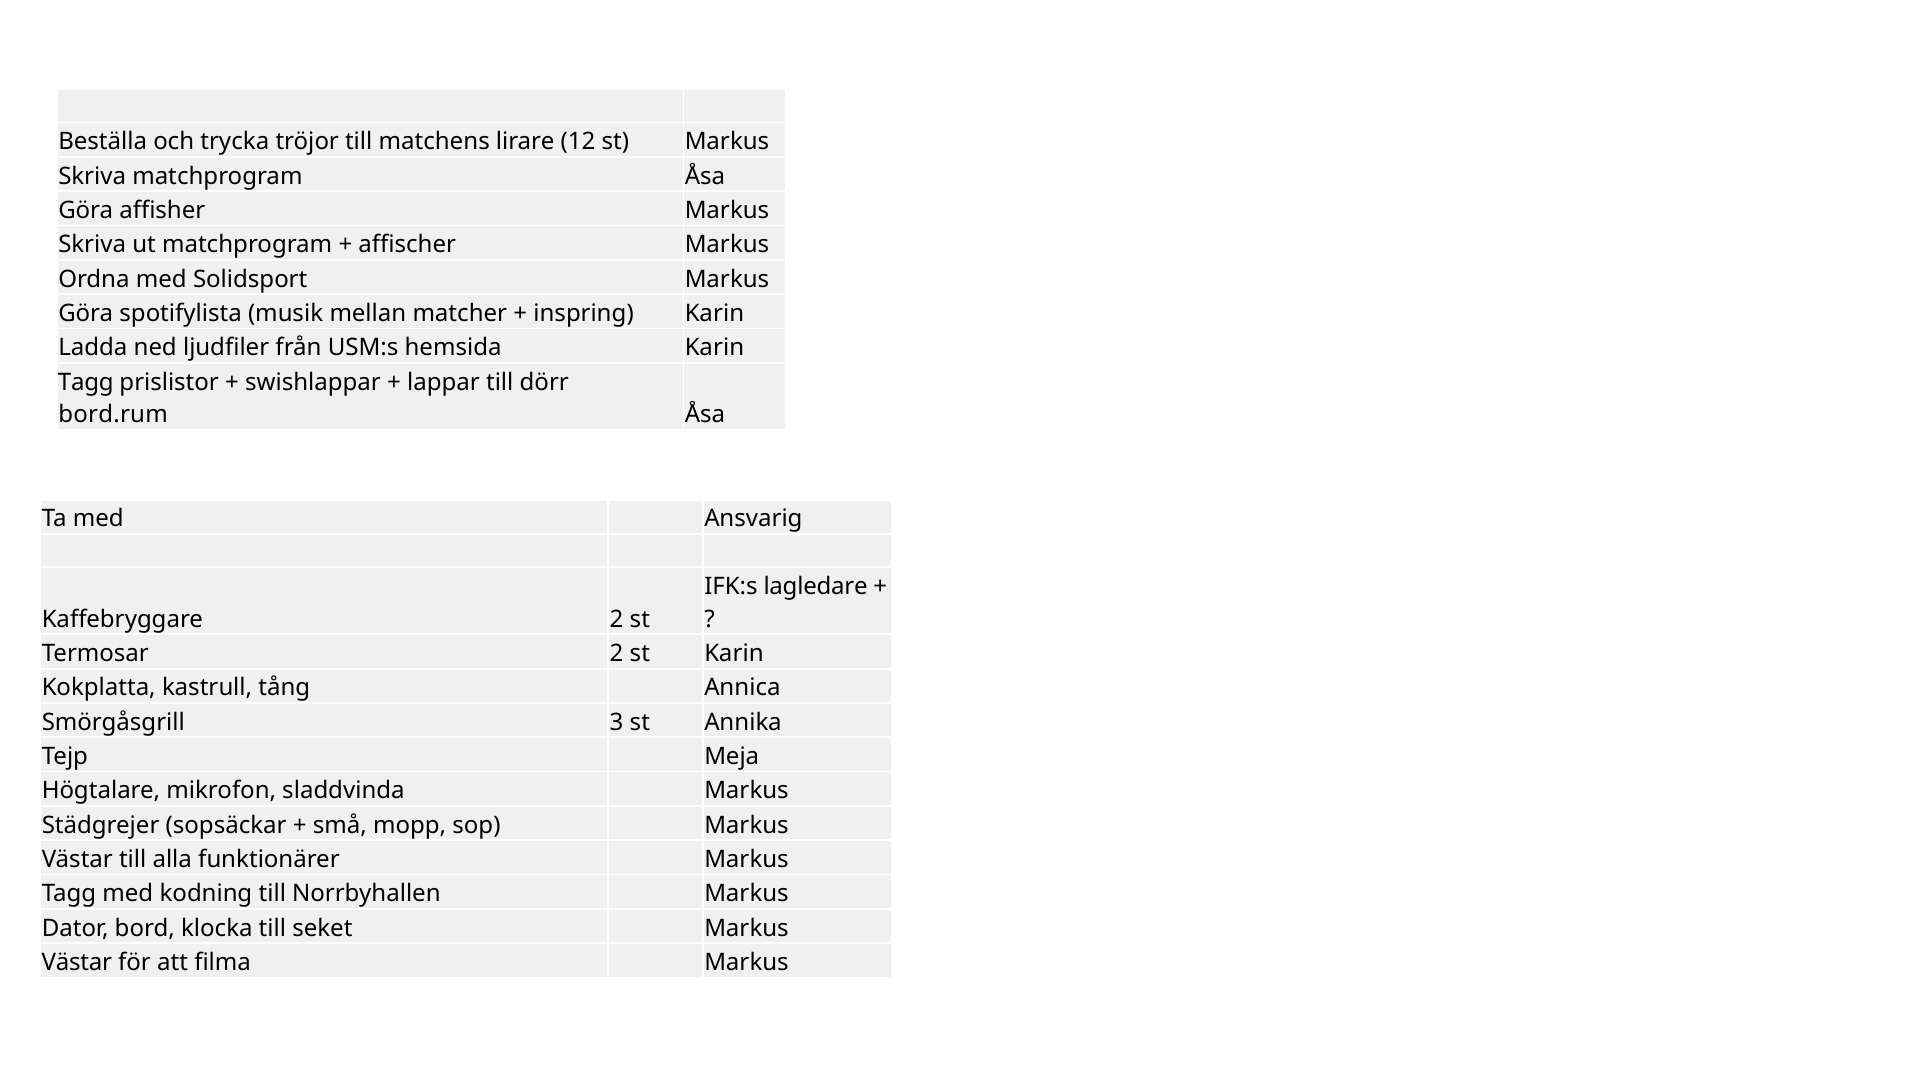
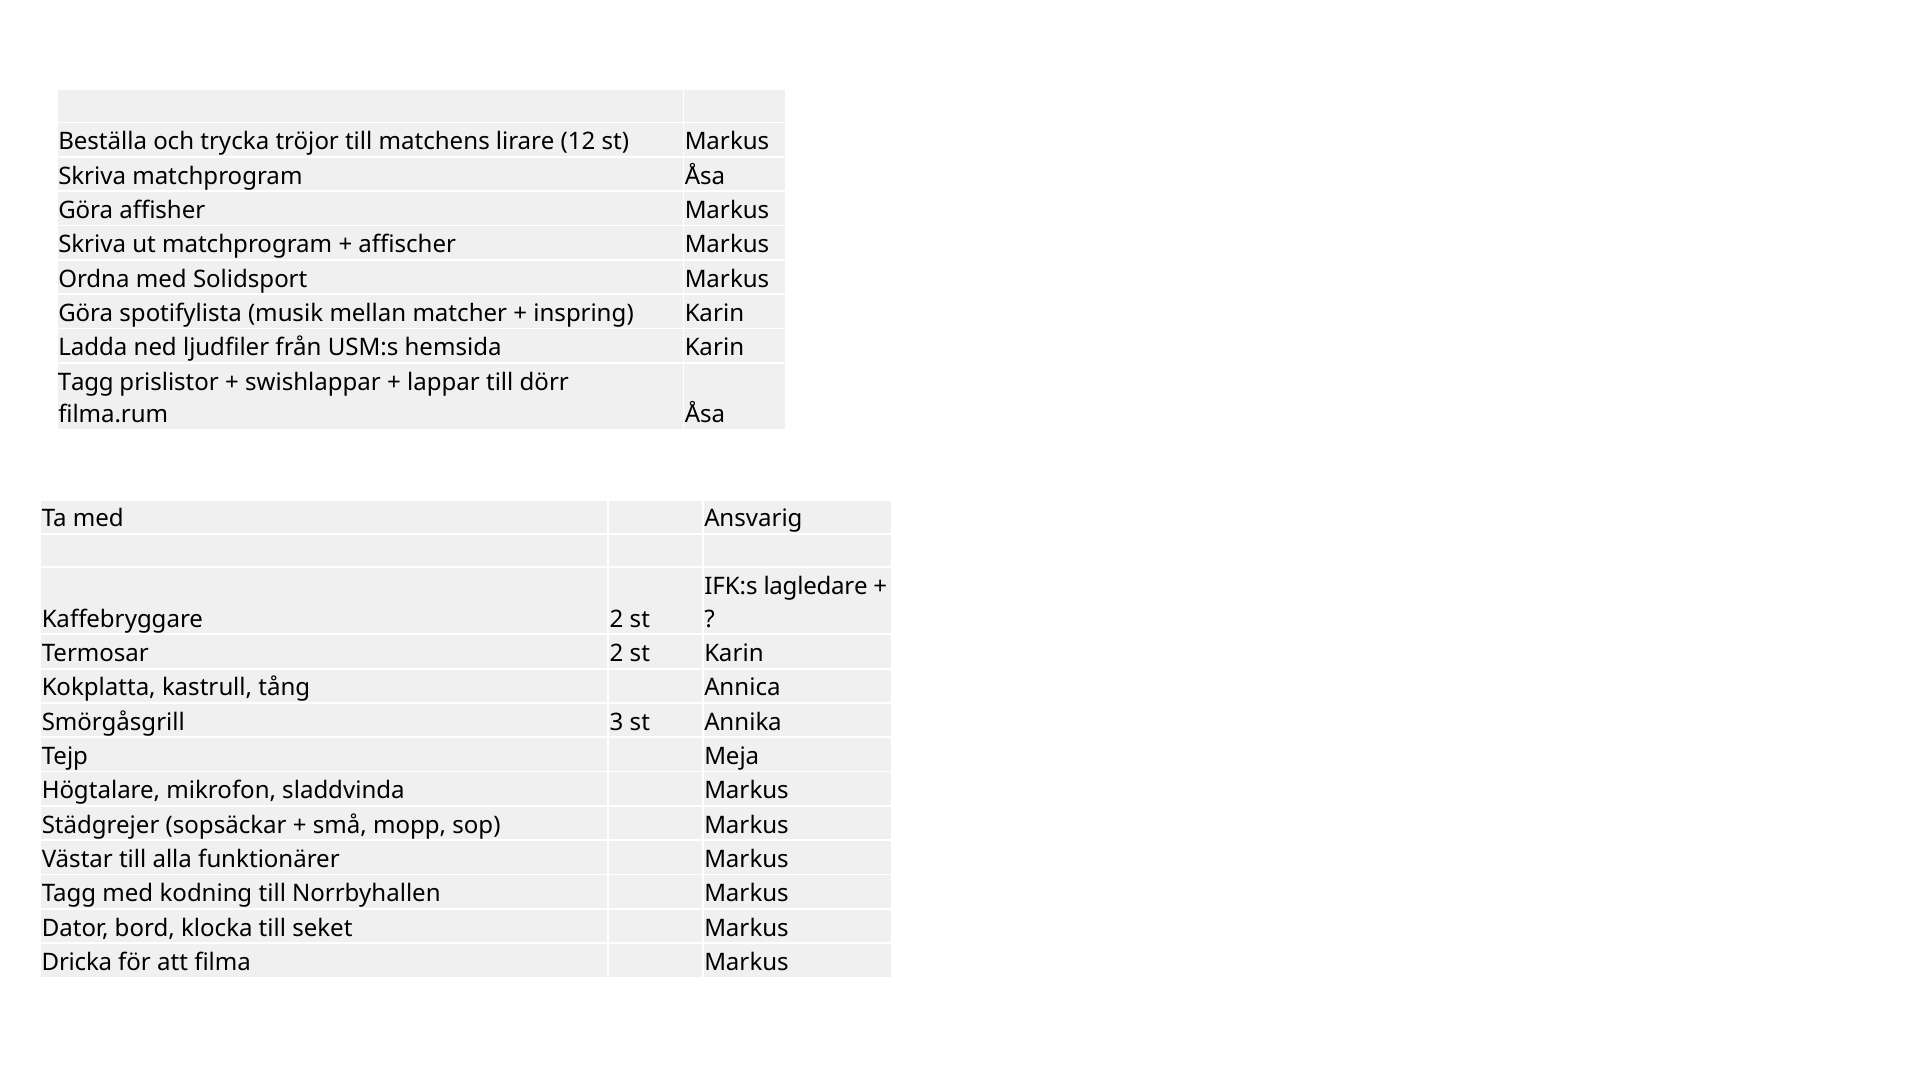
bord.rum: bord.rum -> filma.rum
Västar at (77, 962): Västar -> Dricka
